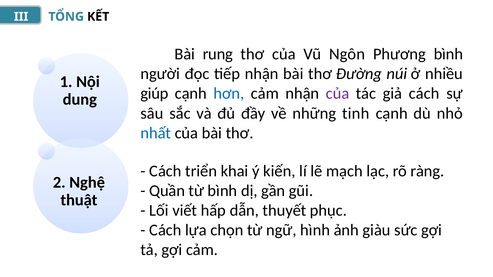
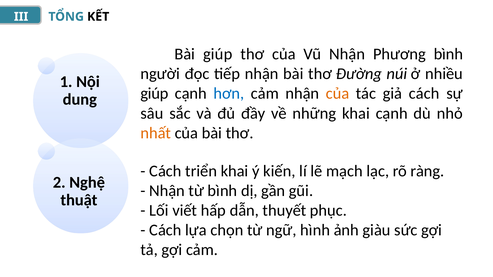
Bài rung: rung -> giúp
Vũ Ngôn: Ngôn -> Nhận
của at (338, 94) colour: purple -> orange
những tinh: tinh -> khai
nhất colour: blue -> orange
Quần at (167, 191): Quần -> Nhận
